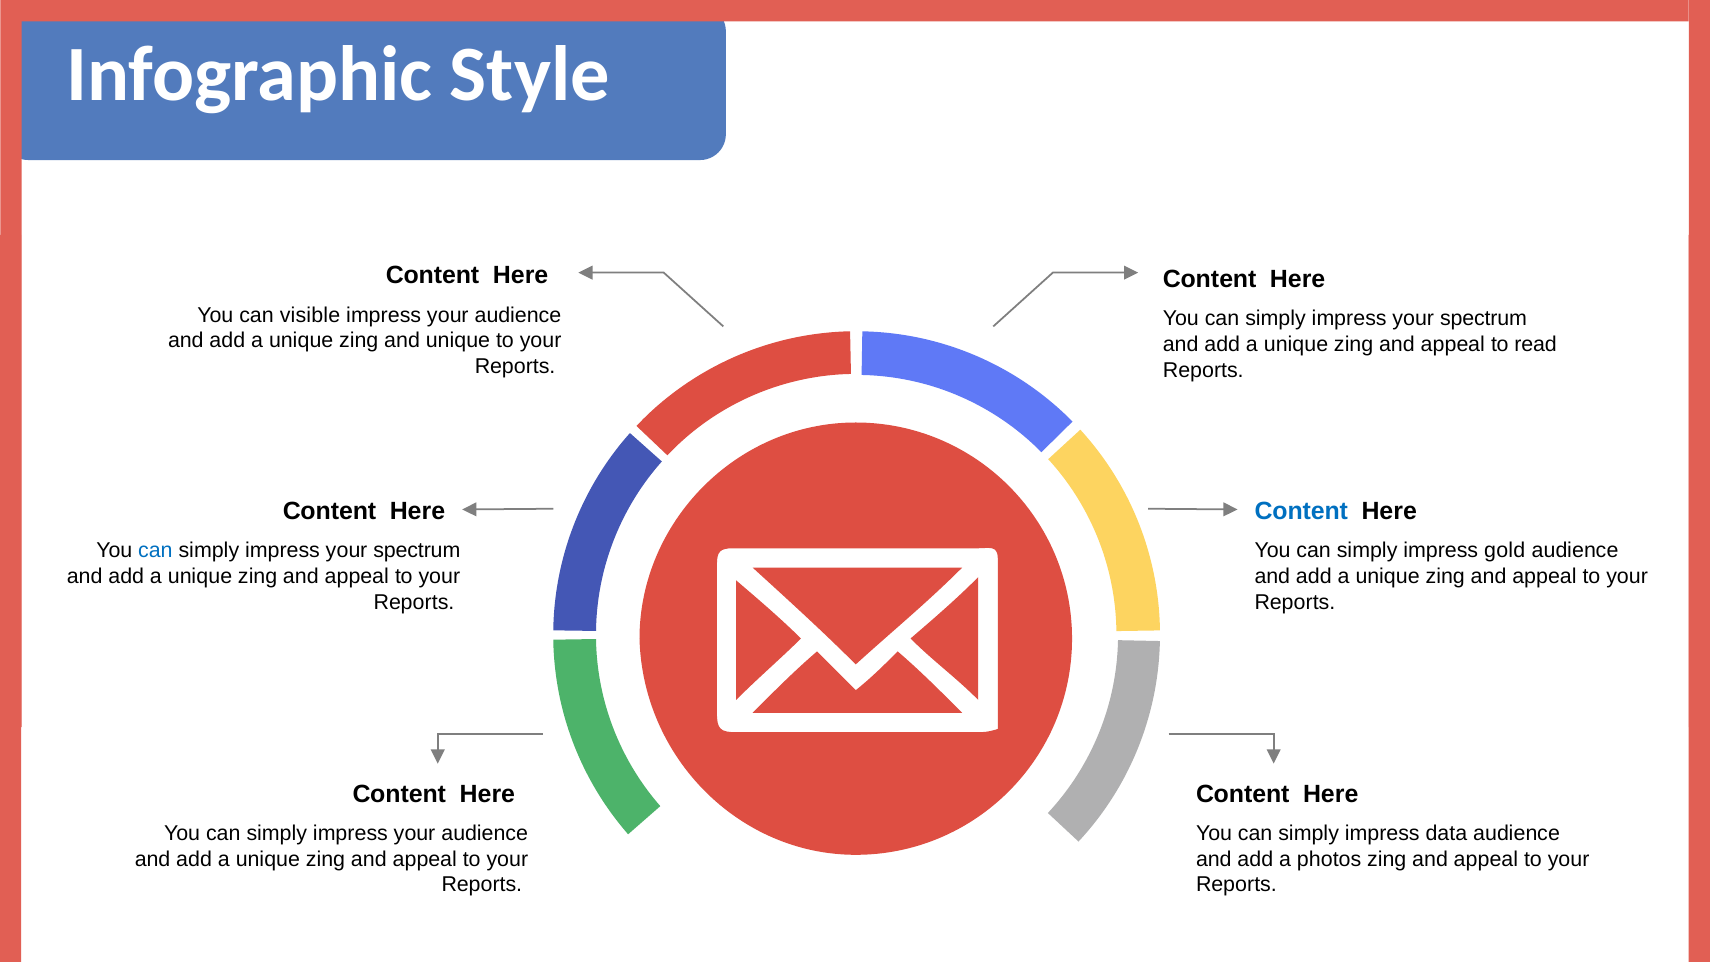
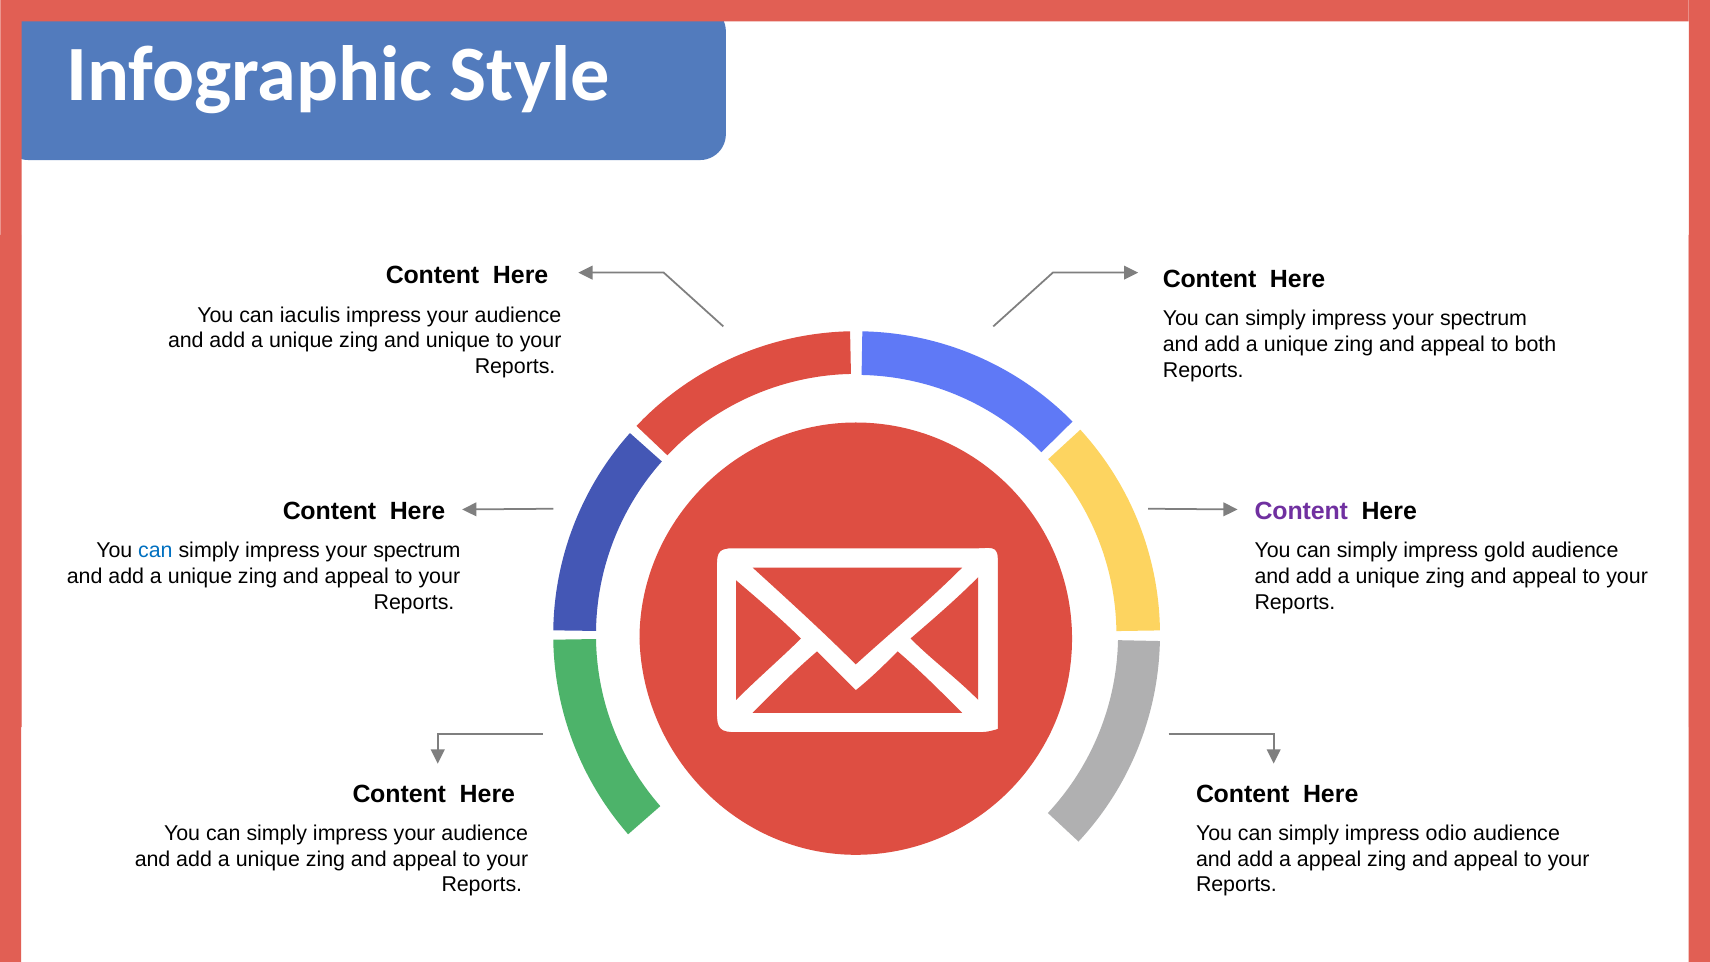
visible: visible -> iaculis
read: read -> both
Content at (1301, 511) colour: blue -> purple
data: data -> odio
a photos: photos -> appeal
